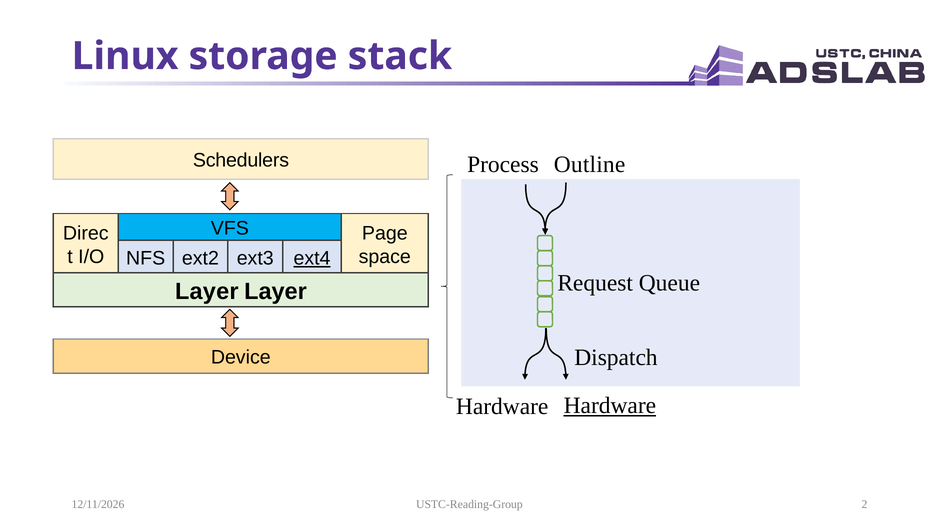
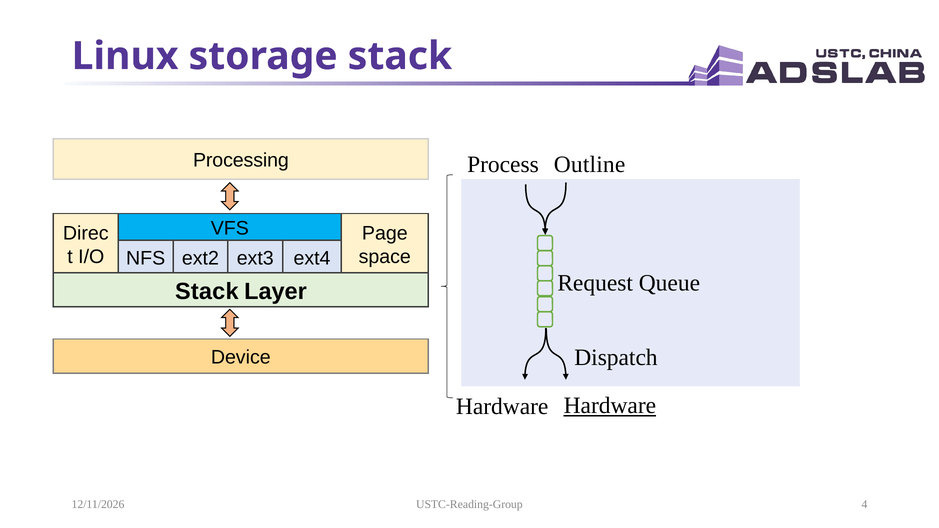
Schedulers: Schedulers -> Processing
ext4 underline: present -> none
Layer at (207, 291): Layer -> Stack
2: 2 -> 4
